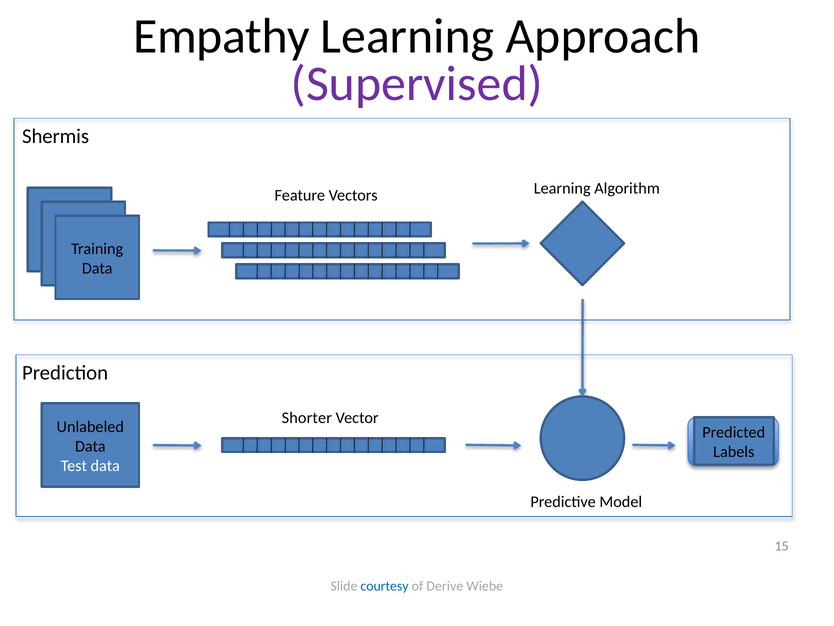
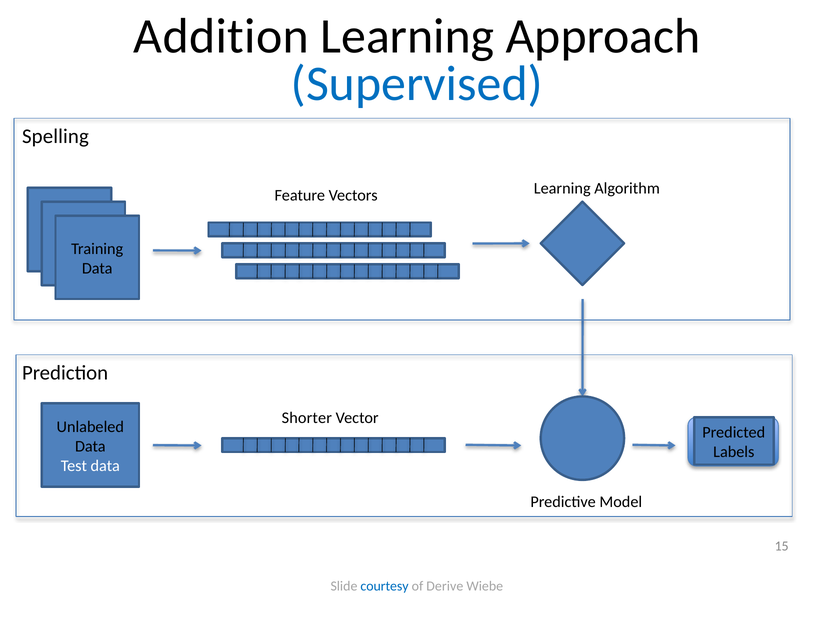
Empathy: Empathy -> Addition
Supervised colour: purple -> blue
Shermis: Shermis -> Spelling
